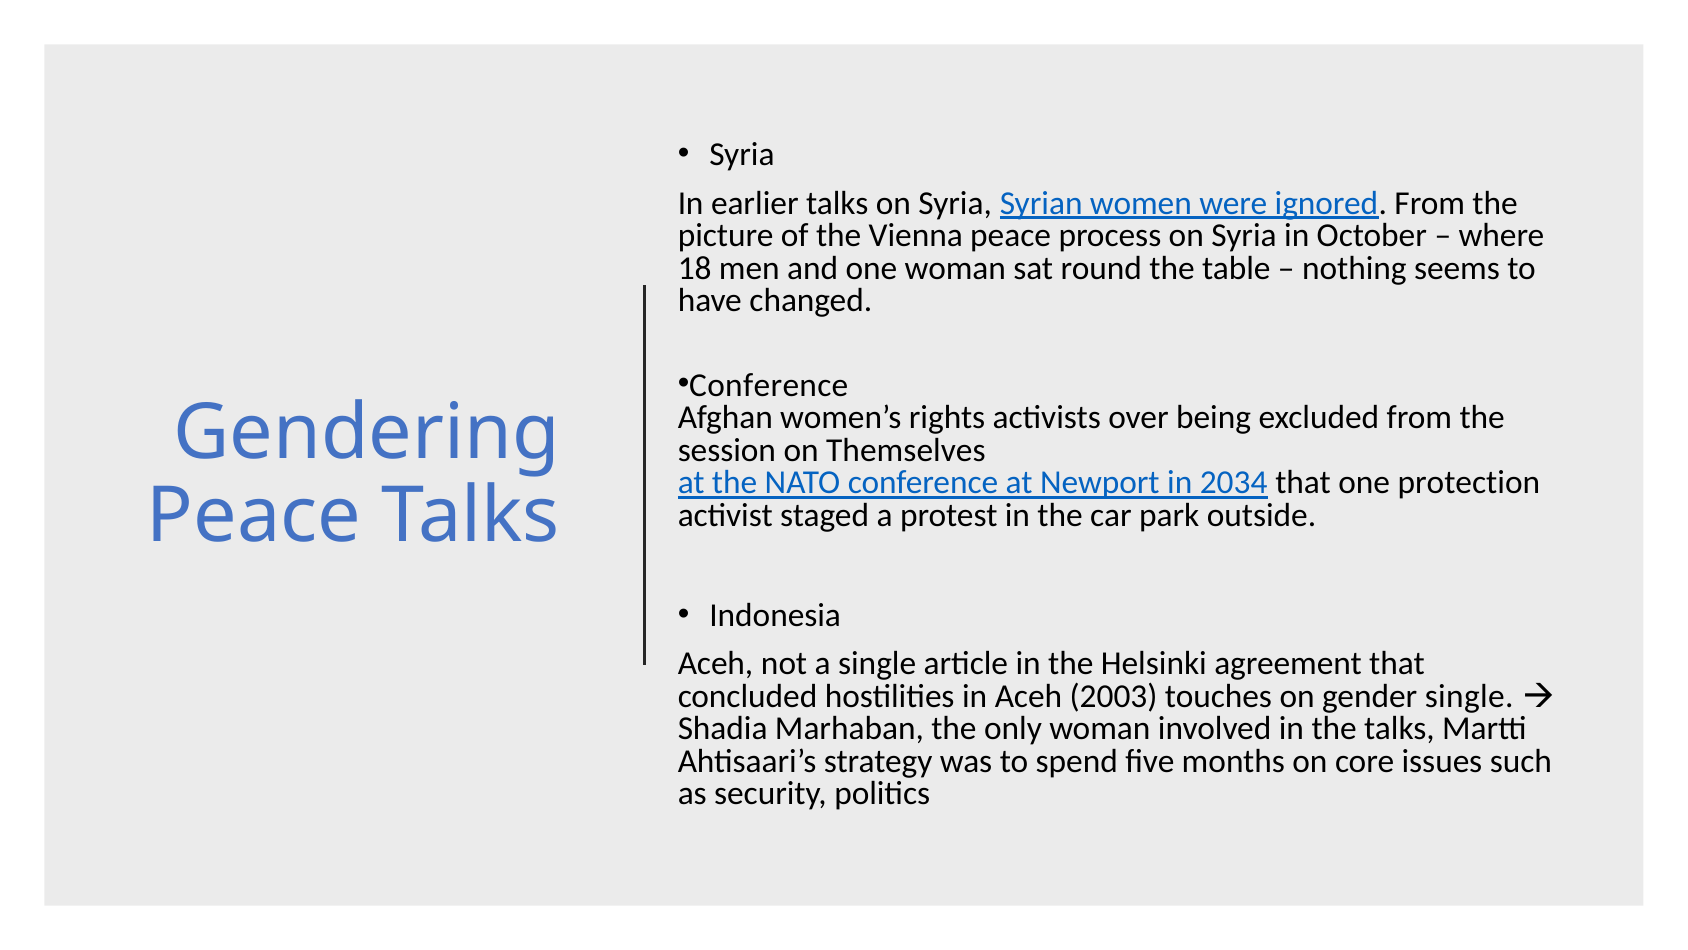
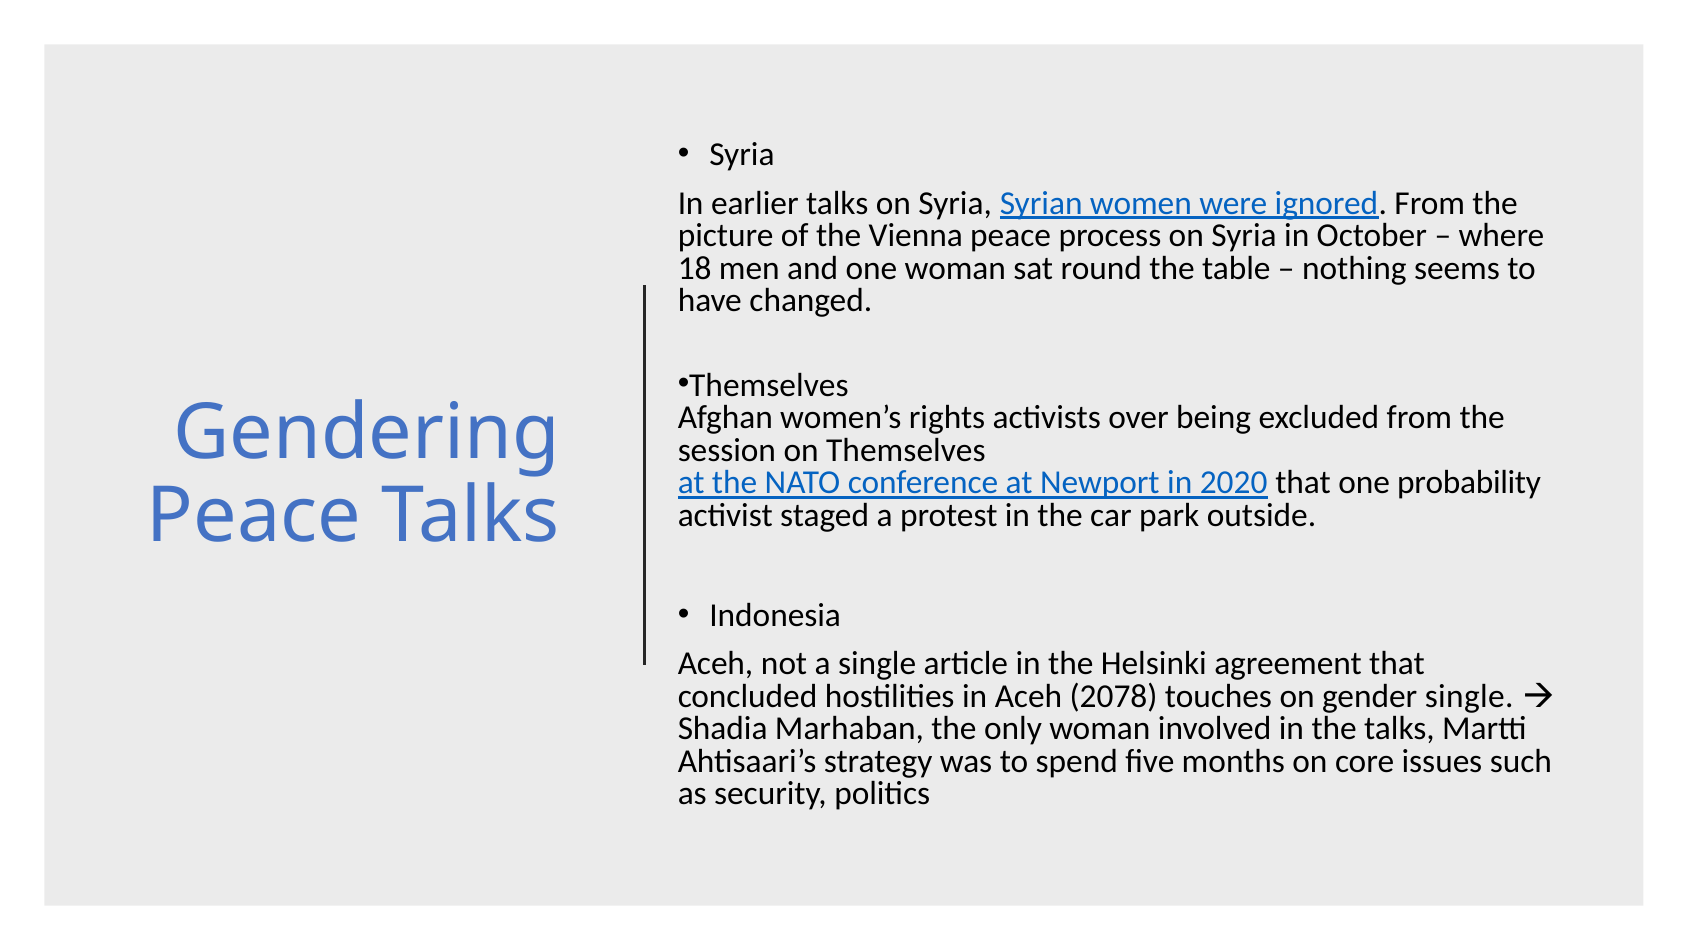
Conference at (769, 385): Conference -> Themselves
2034: 2034 -> 2020
protection: protection -> probability
2003: 2003 -> 2078
